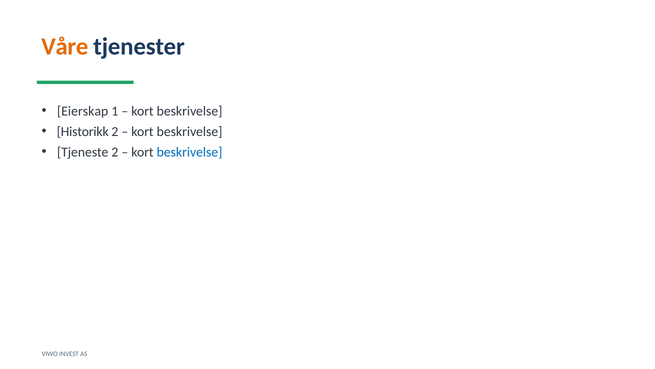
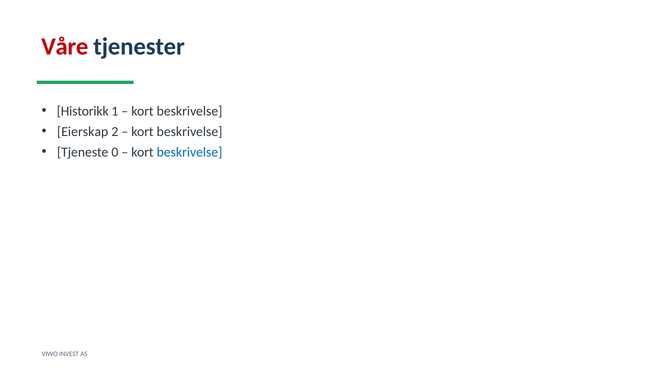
Våre colour: orange -> red
Eierskap: Eierskap -> Historikk
Historikk: Historikk -> Eierskap
Tjeneste 2: 2 -> 0
